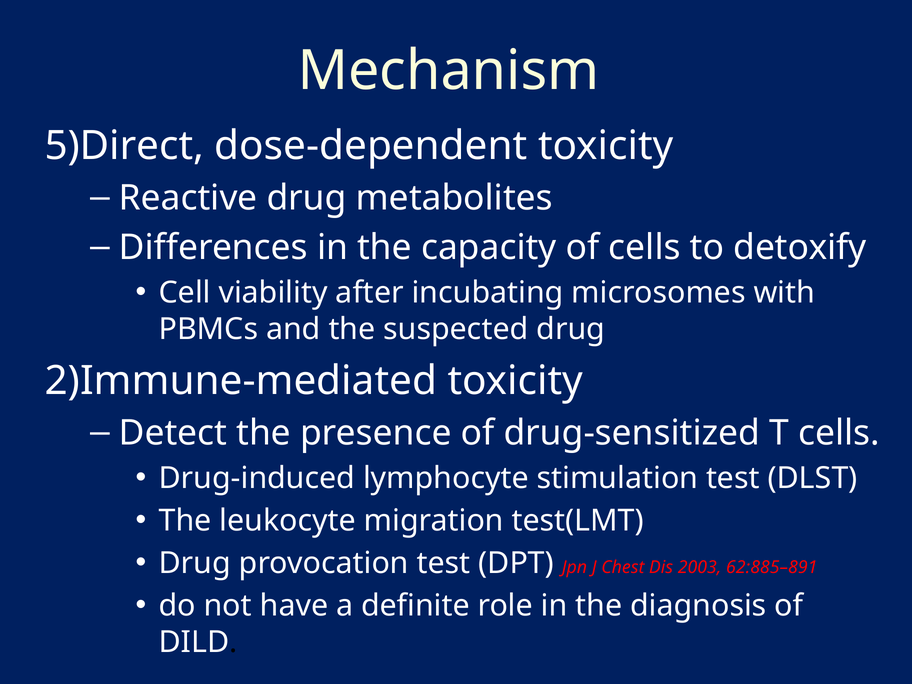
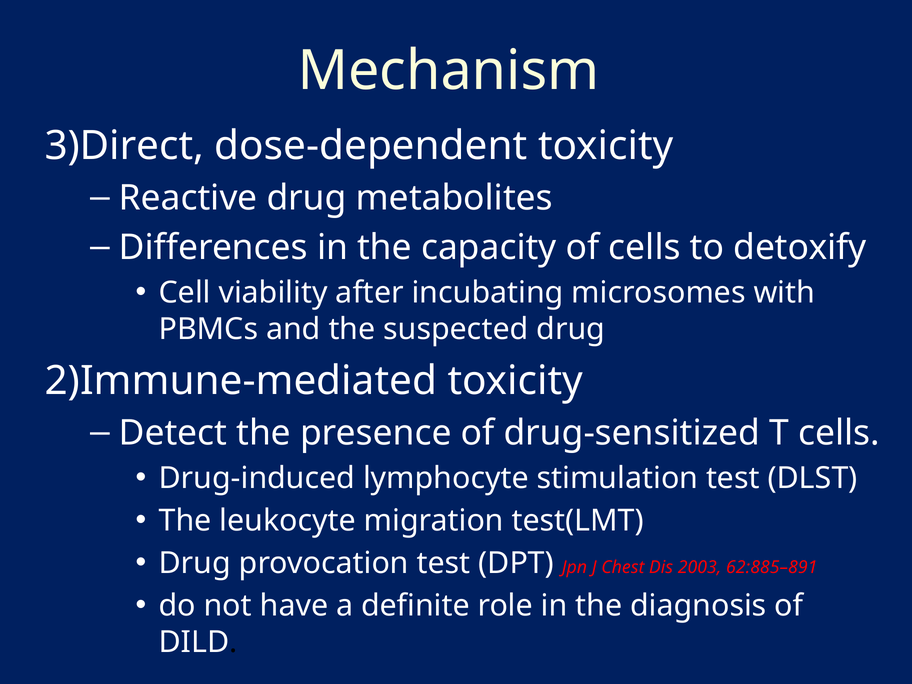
5)Direct: 5)Direct -> 3)Direct
